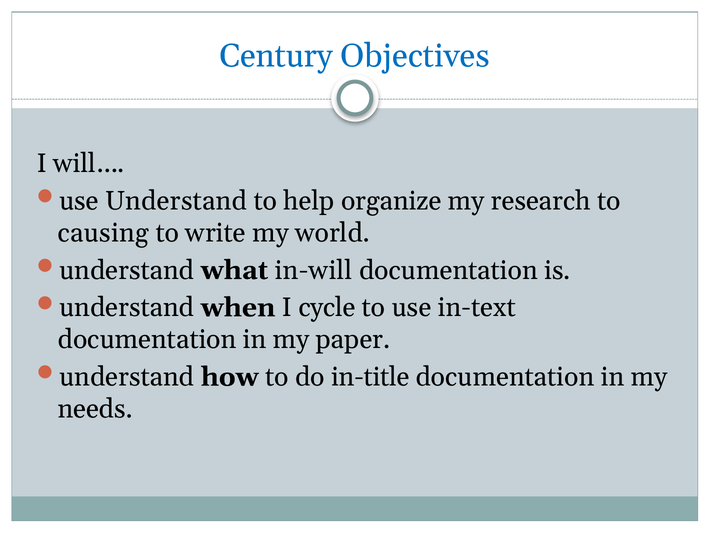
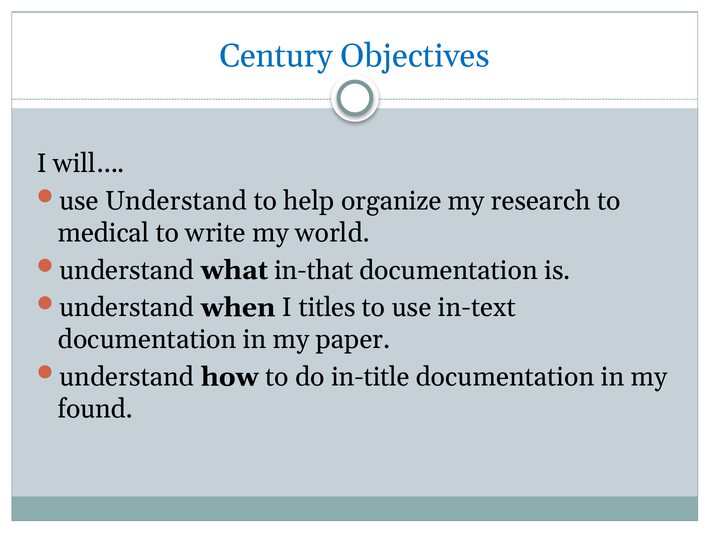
causing: causing -> medical
in-will: in-will -> in-that
cycle: cycle -> titles
needs: needs -> found
